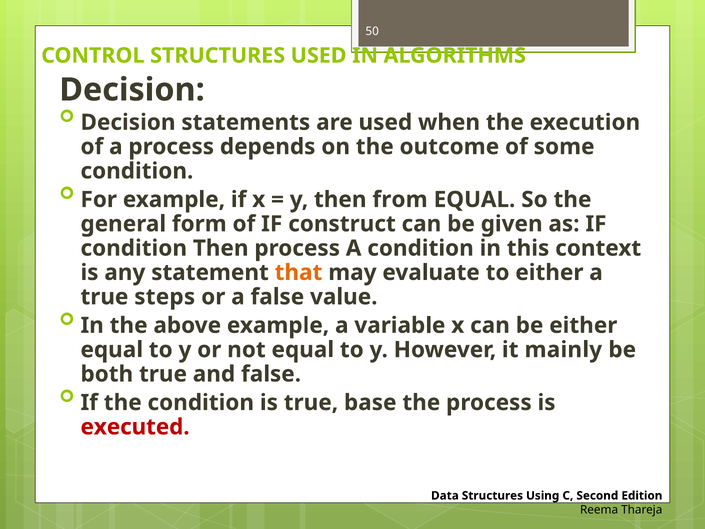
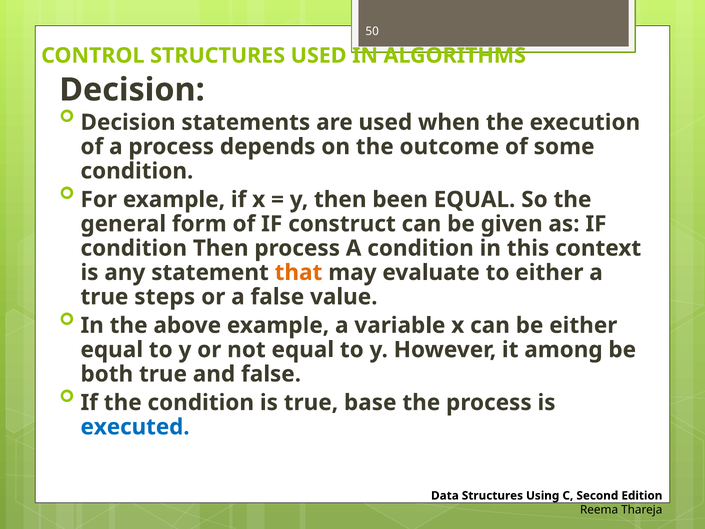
from: from -> been
mainly: mainly -> among
executed colour: red -> blue
